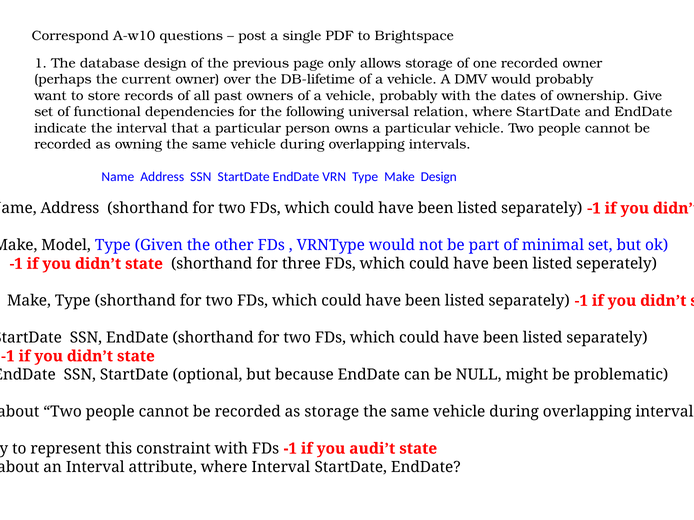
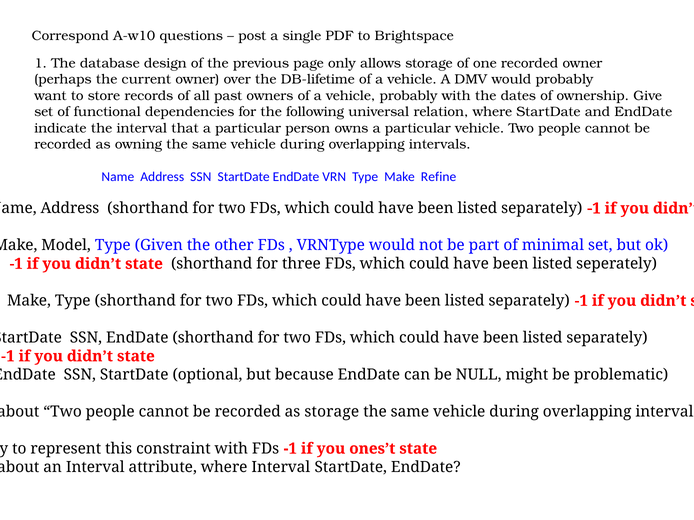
Make Design: Design -> Refine
audi’t: audi’t -> ones’t
